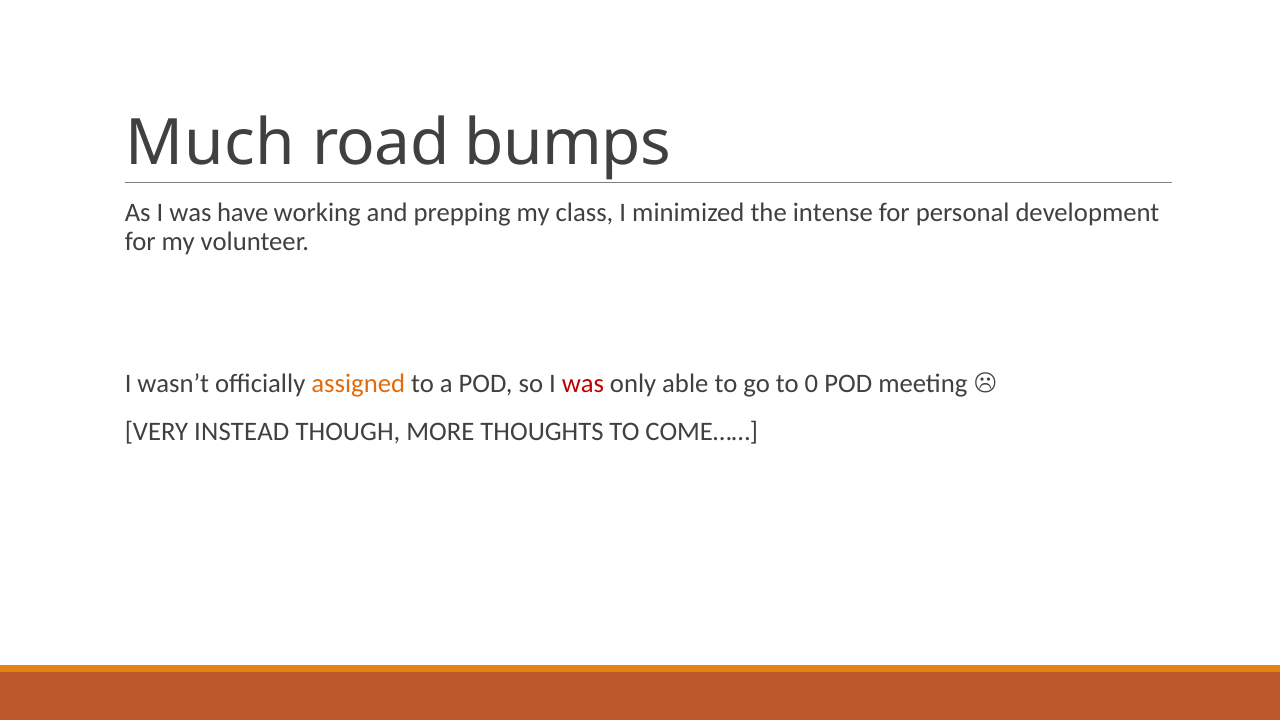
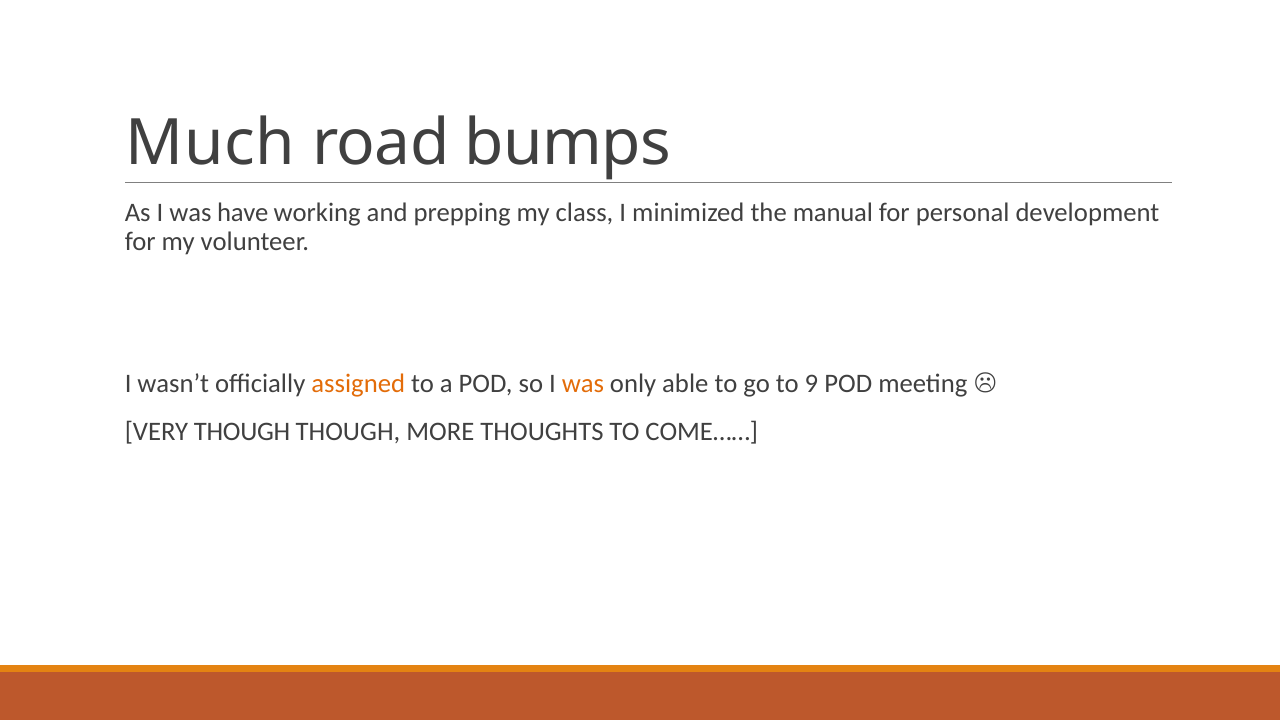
intense: intense -> manual
was at (583, 384) colour: red -> orange
0: 0 -> 9
VERY INSTEAD: INSTEAD -> THOUGH
